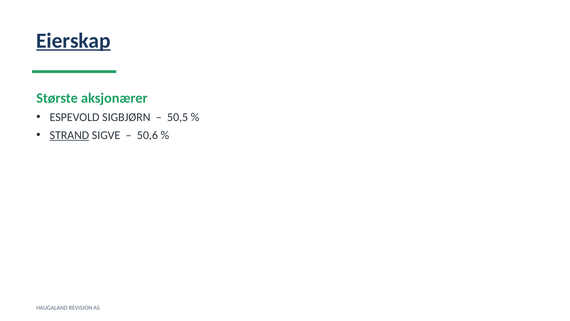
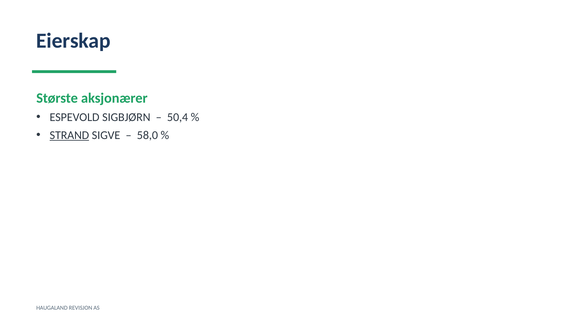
Eierskap underline: present -> none
50,5: 50,5 -> 50,4
50,6: 50,6 -> 58,0
